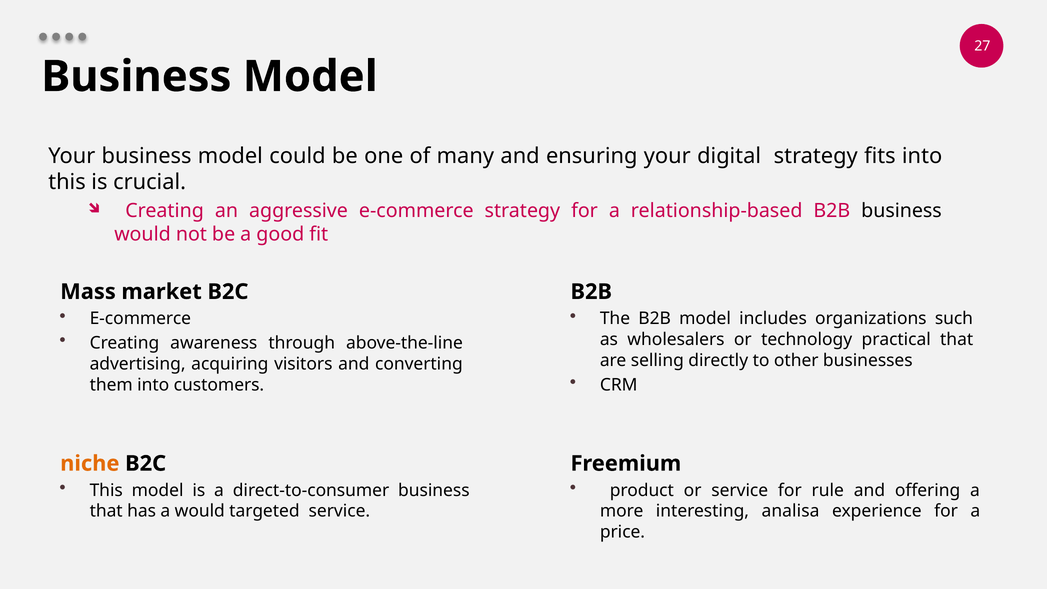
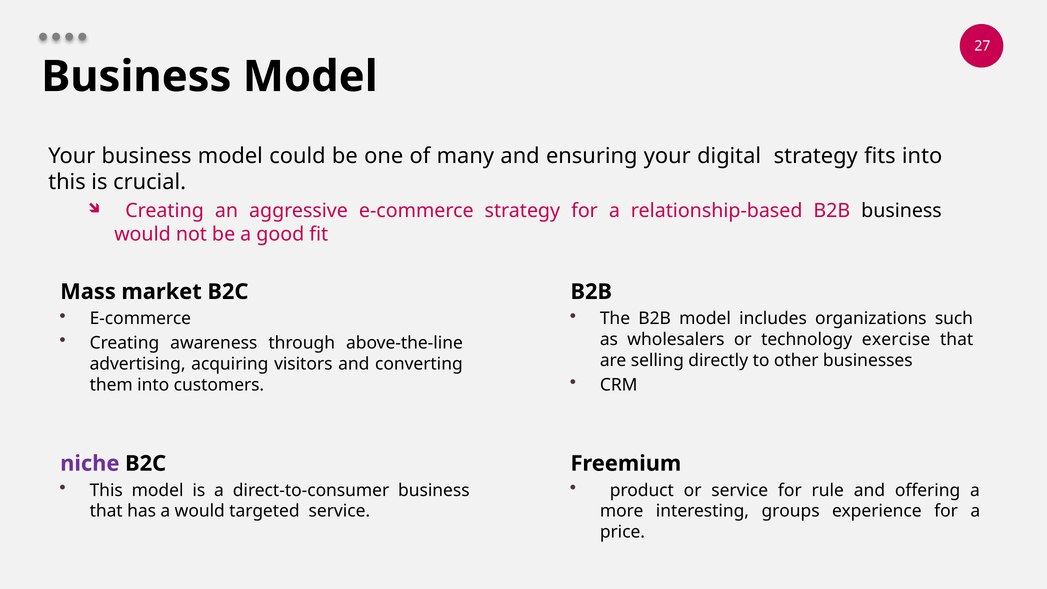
practical: practical -> exercise
niche colour: orange -> purple
analisa: analisa -> groups
